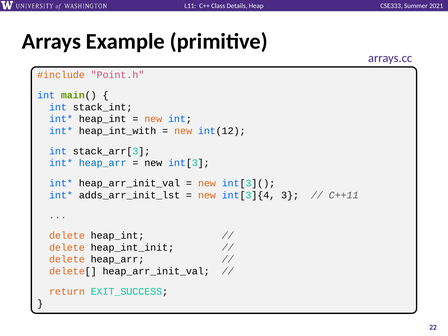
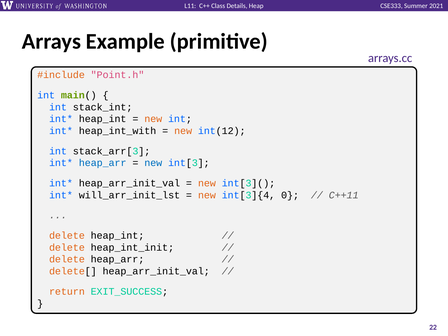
new at (153, 163) colour: black -> blue
adds_arr_init_lst: adds_arr_init_lst -> will_arr_init_lst
3: 3 -> 0
